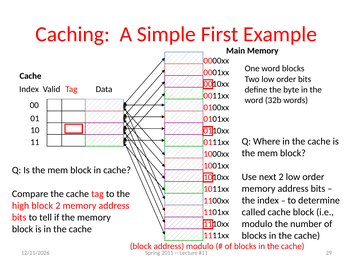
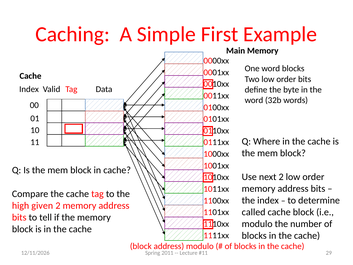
high block: block -> given
